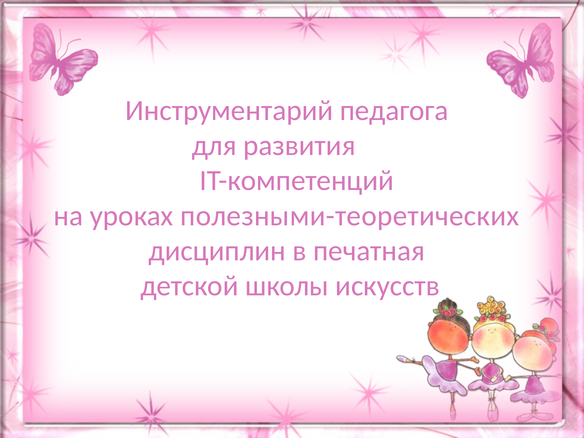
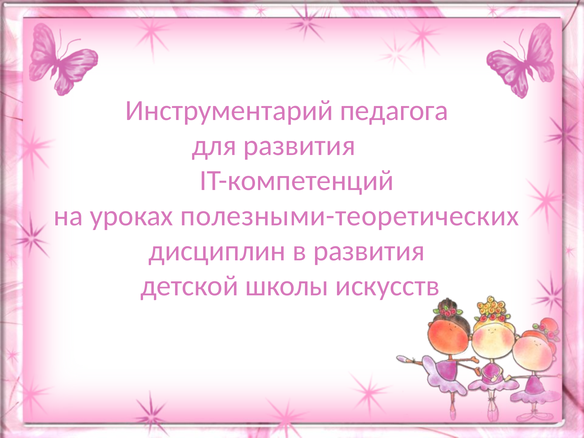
в печатная: печатная -> развития
